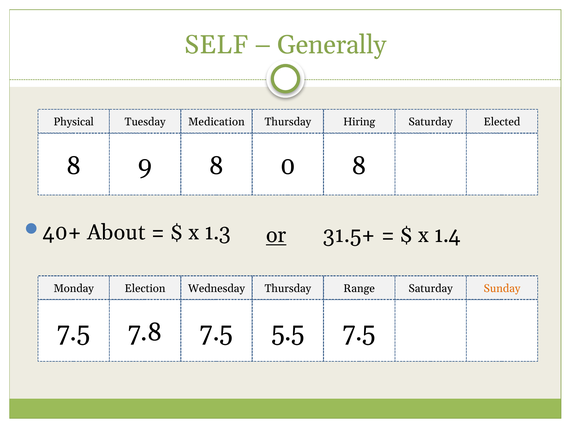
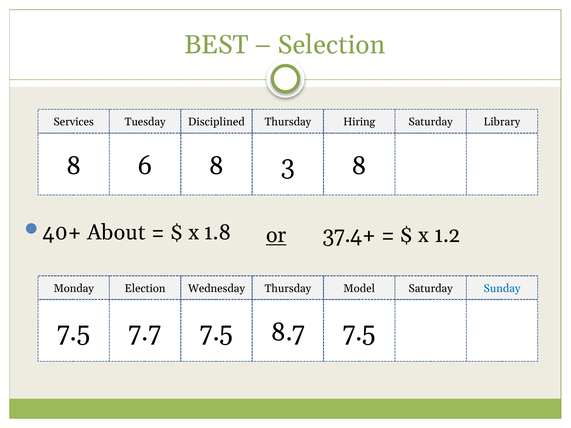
SELF: SELF -> BEST
Generally: Generally -> Selection
Physical: Physical -> Services
Medication: Medication -> Disciplined
Elected: Elected -> Library
9: 9 -> 6
0: 0 -> 3
1.3: 1.3 -> 1.8
31.5+: 31.5+ -> 37.4+
1.4: 1.4 -> 1.2
Range: Range -> Model
Sunday colour: orange -> blue
7.8: 7.8 -> 7.7
5.5: 5.5 -> 8.7
